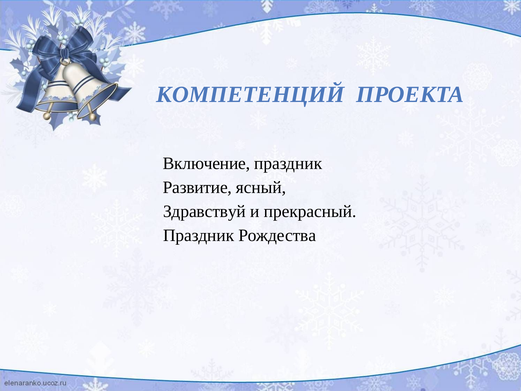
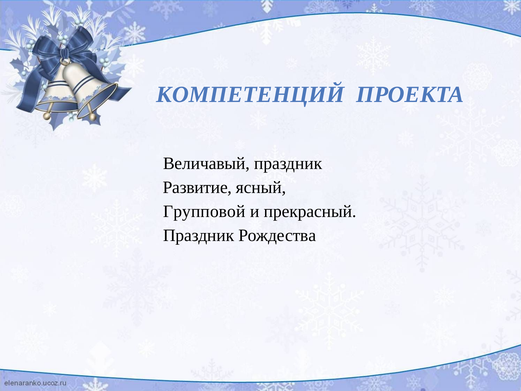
Включение: Включение -> Величавый
Здравствуй: Здравствуй -> Групповой
